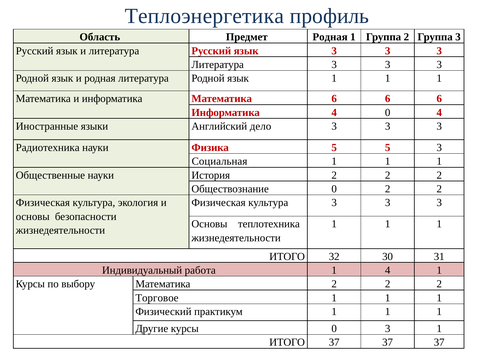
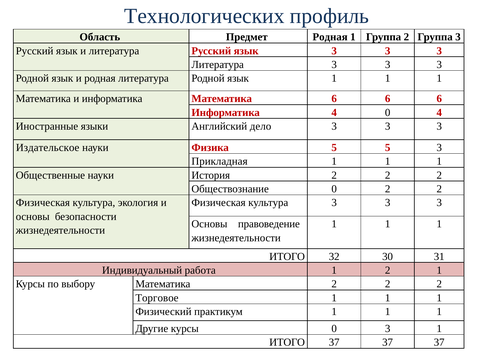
Теплоэнергетика: Теплоэнергетика -> Технологических
Радиотехника: Радиотехника -> Издательское
Социальная: Социальная -> Прикладная
теплотехника: теплотехника -> правоведение
1 4: 4 -> 2
